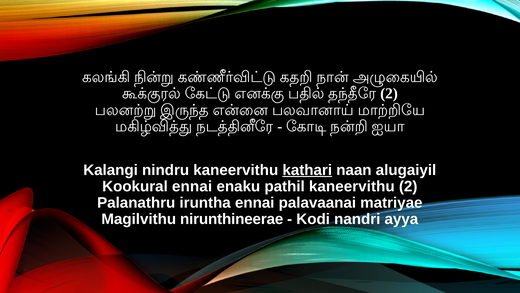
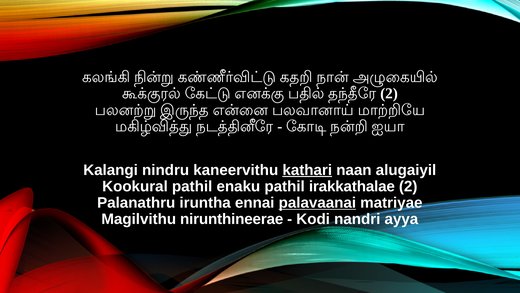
Kookural ennai: ennai -> pathil
pathil kaneervithu: kaneervithu -> irakkathalae
palavaanai underline: none -> present
